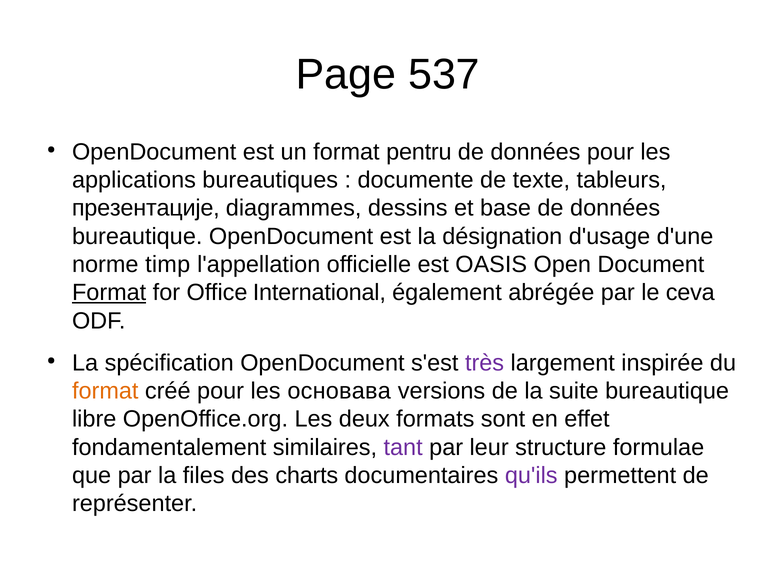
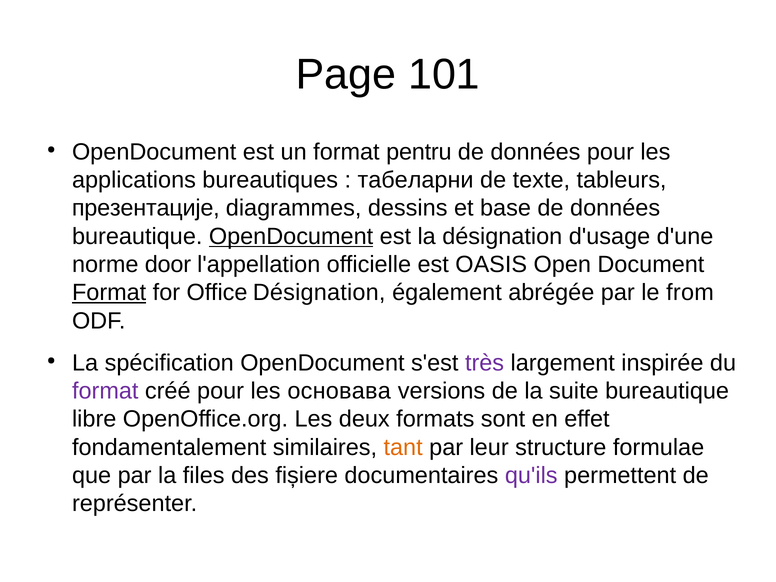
537: 537 -> 101
documente: documente -> табеларни
OpenDocument at (291, 236) underline: none -> present
timp: timp -> door
Office International: International -> Désignation
ceva: ceva -> from
format at (105, 391) colour: orange -> purple
tant colour: purple -> orange
charts: charts -> fișiere
